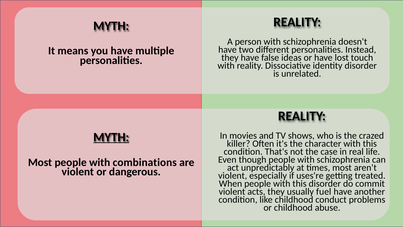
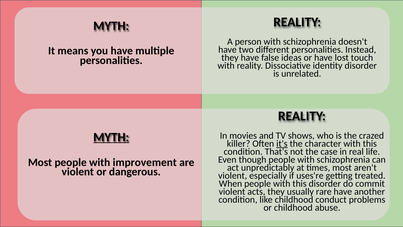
it's underline: none -> present
combinations: combinations -> improvement
fuel: fuel -> rare
